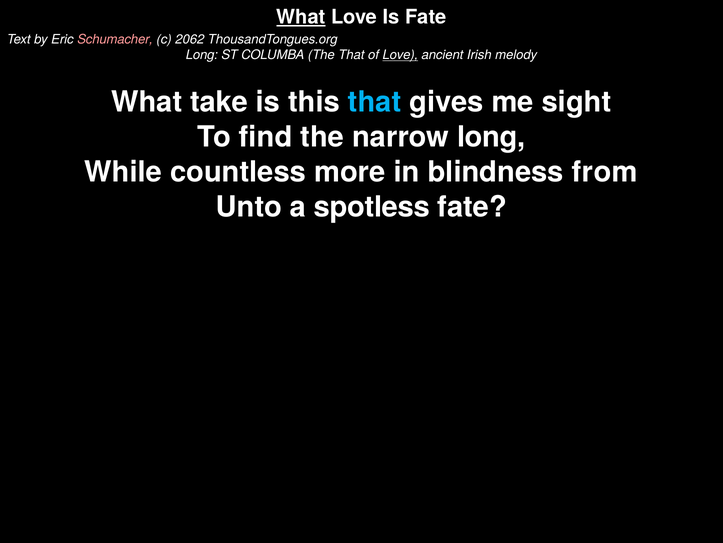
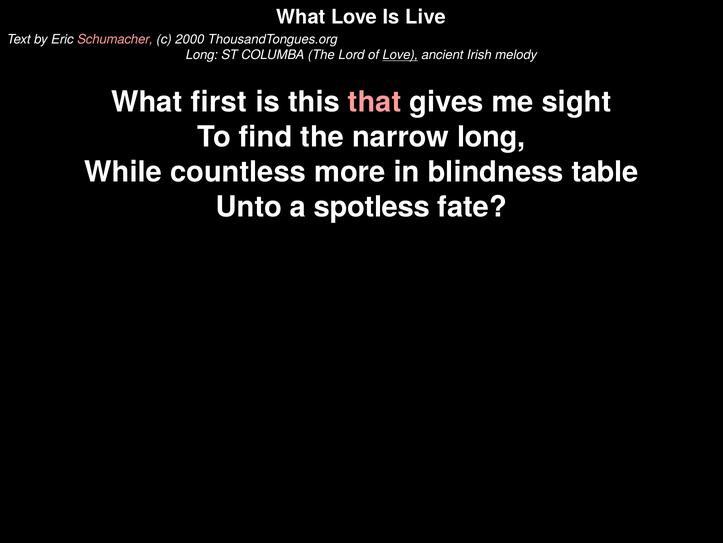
What at (301, 17) underline: present -> none
Is Fate: Fate -> Live
2062: 2062 -> 2000
The That: That -> Lord
take: take -> first
that at (375, 102) colour: light blue -> pink
from: from -> table
